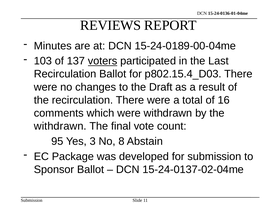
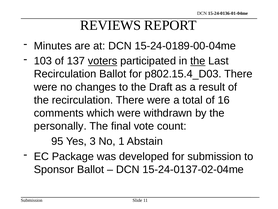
the at (198, 61) underline: none -> present
withdrawn at (60, 126): withdrawn -> personally
8: 8 -> 1
